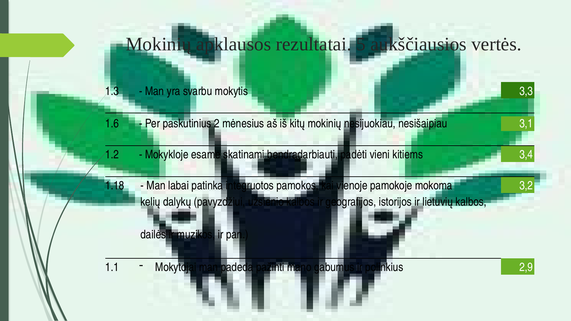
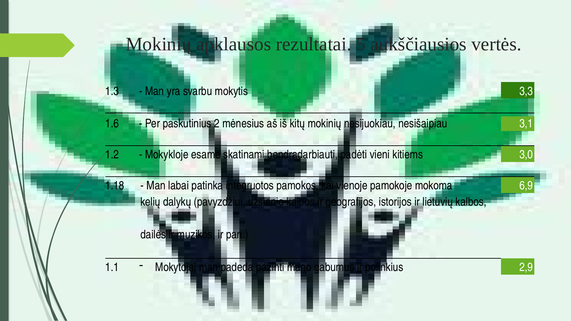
3,4: 3,4 -> 3,0
3,2: 3,2 -> 6,9
